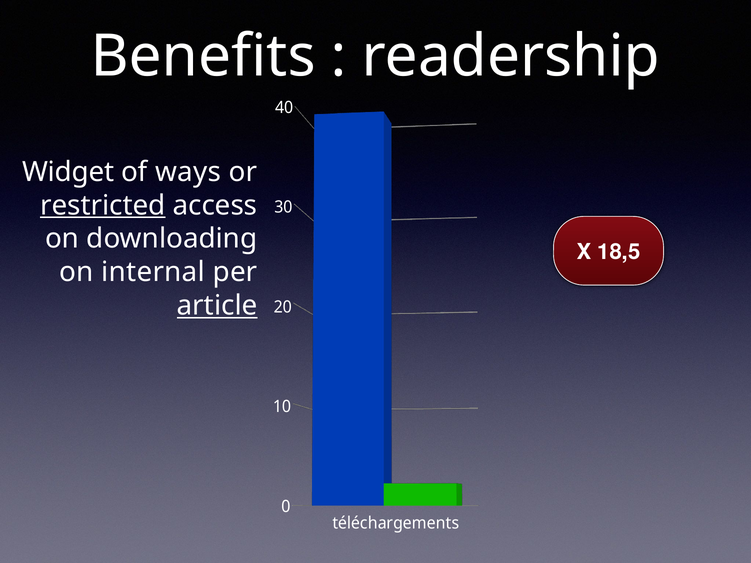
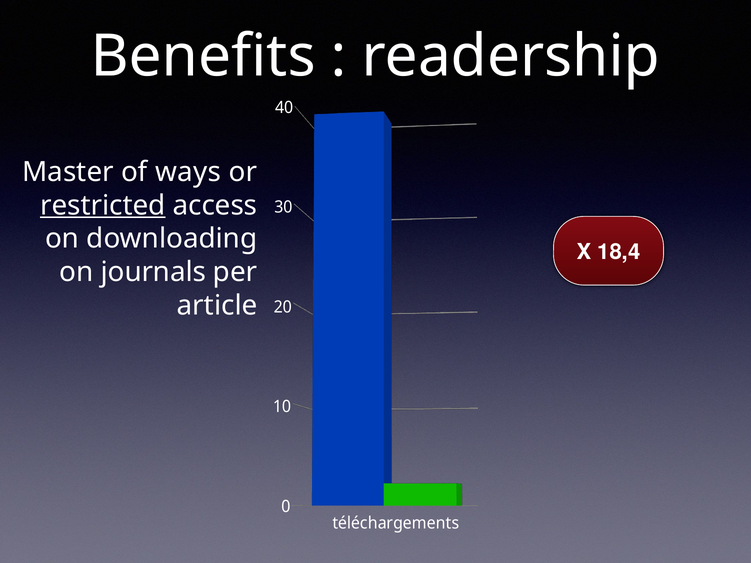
Widget: Widget -> Master
18,5: 18,5 -> 18,4
internal: internal -> journals
article underline: present -> none
